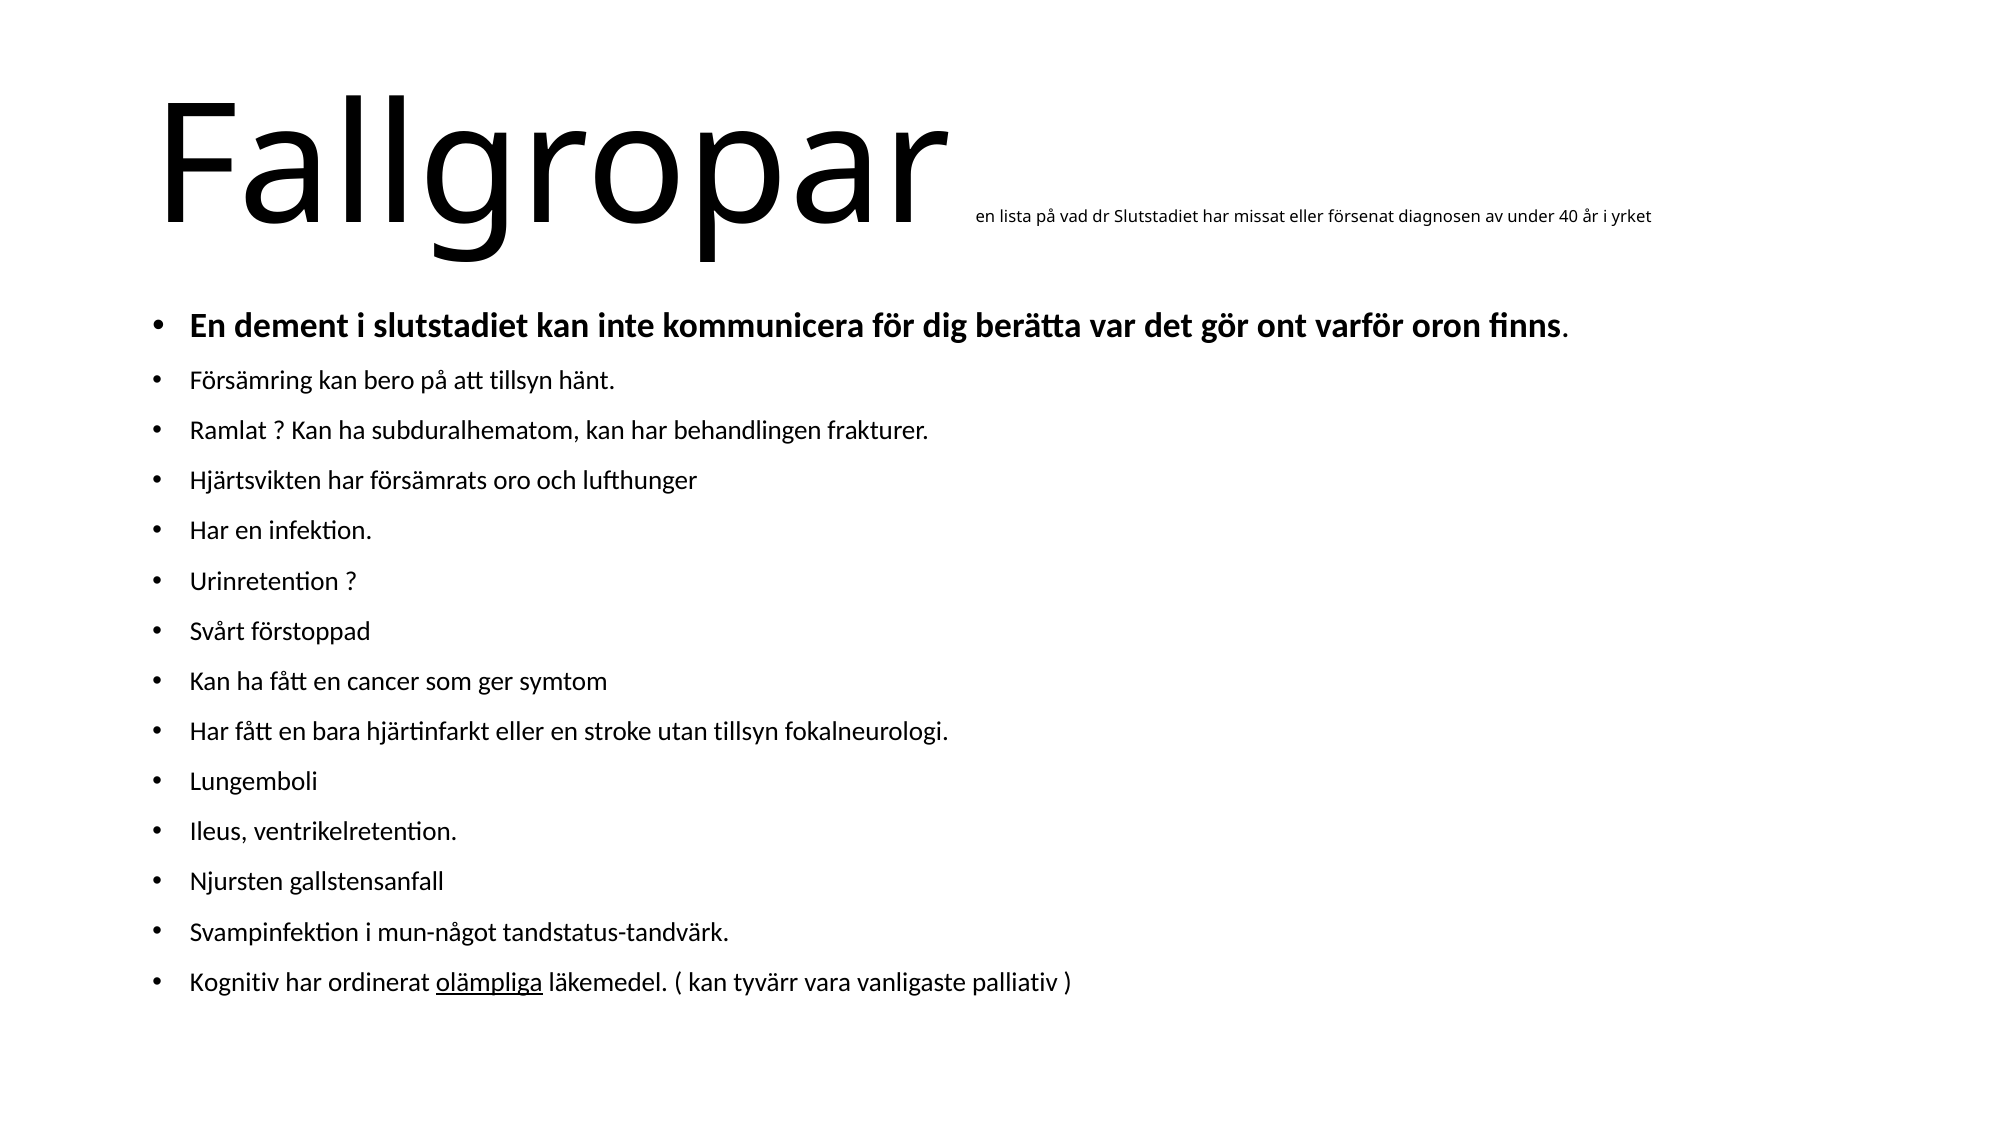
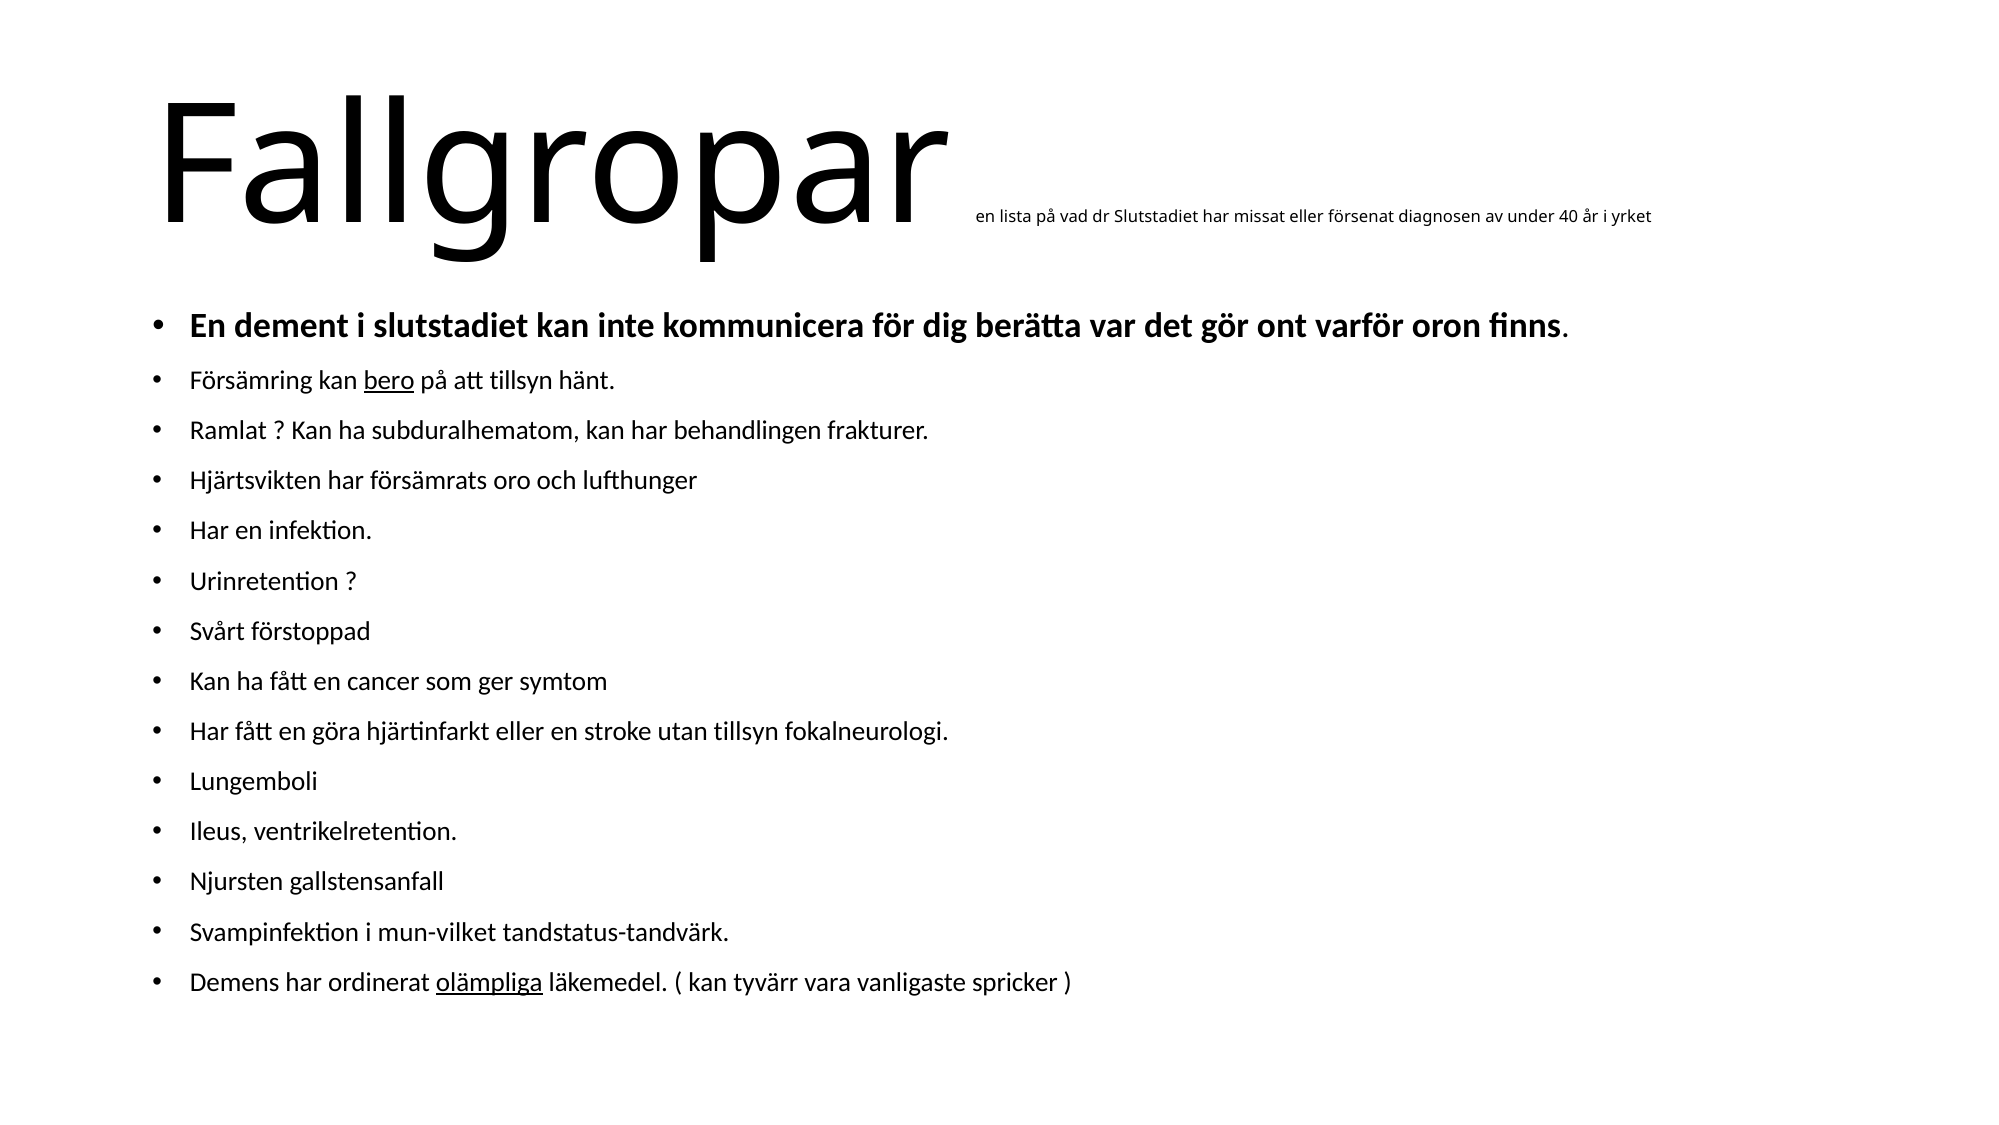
bero underline: none -> present
bara: bara -> göra
mun-något: mun-något -> mun-vilket
Kognitiv: Kognitiv -> Demens
palliativ: palliativ -> spricker
